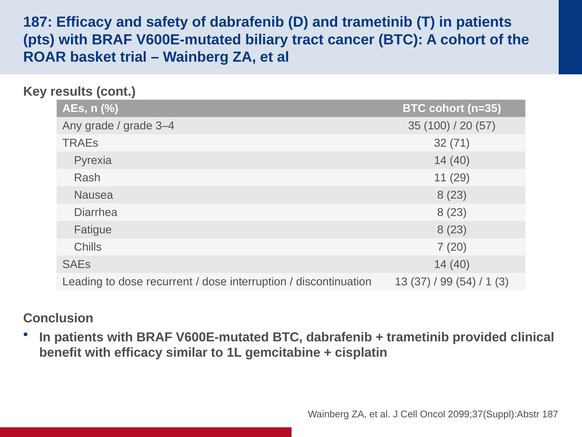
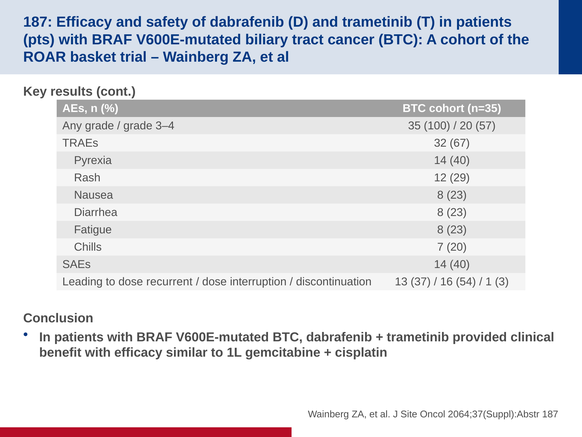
71: 71 -> 67
11: 11 -> 12
99: 99 -> 16
Cell: Cell -> Site
2099;37(Suppl):Abstr: 2099;37(Suppl):Abstr -> 2064;37(Suppl):Abstr
